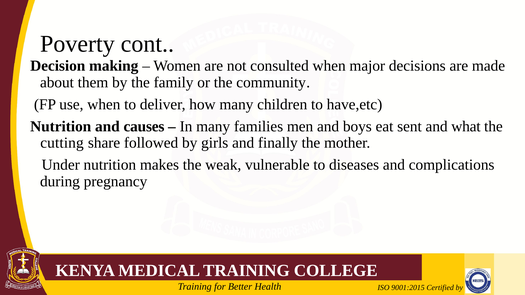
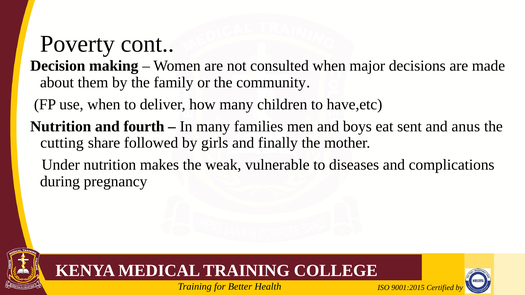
causes: causes -> fourth
what: what -> anus
